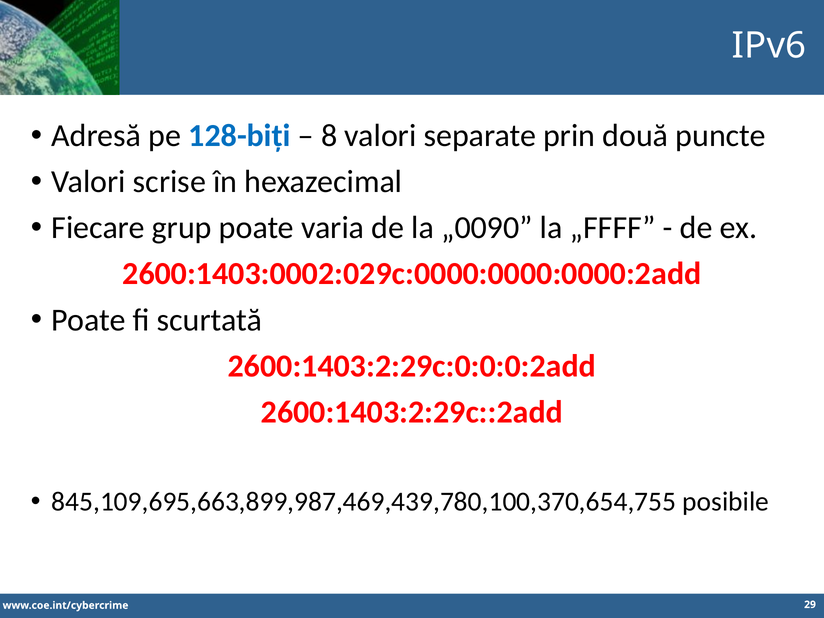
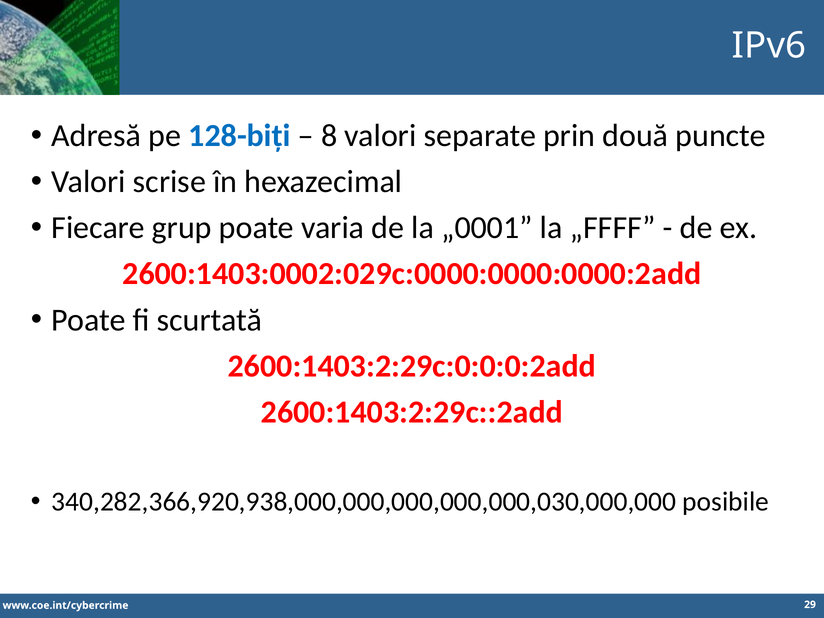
„0090: „0090 -> „0001
845,109,695,663,899,987,469,439,780,100,370,654,755: 845,109,695,663,899,987,469,439,780,100,370,654,755 -> 340,282,366,920,938,000,000,000,000,000,030,000,000
